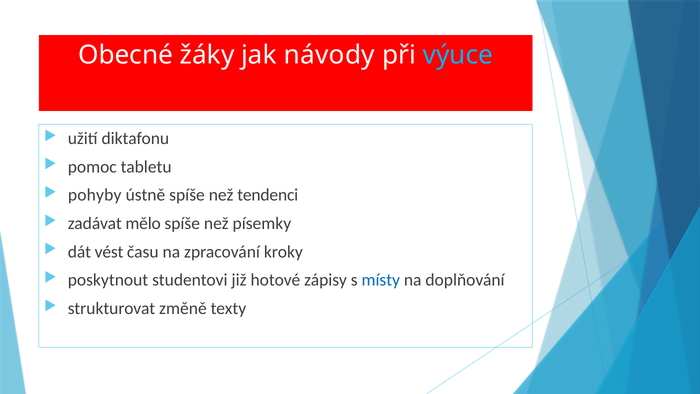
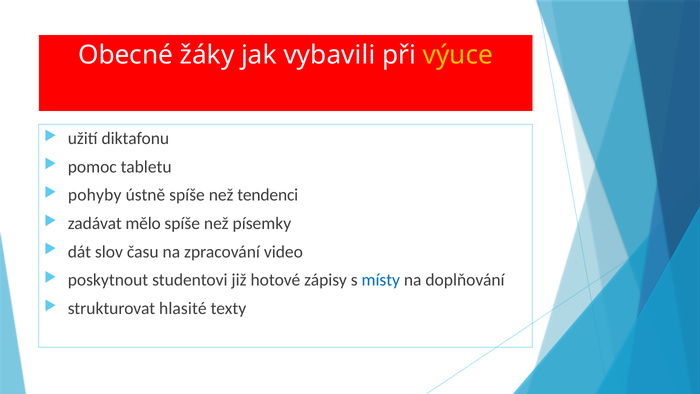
návody: návody -> vybavili
výuce colour: light blue -> yellow
vést: vést -> slov
kroky: kroky -> video
změně: změně -> hlasité
